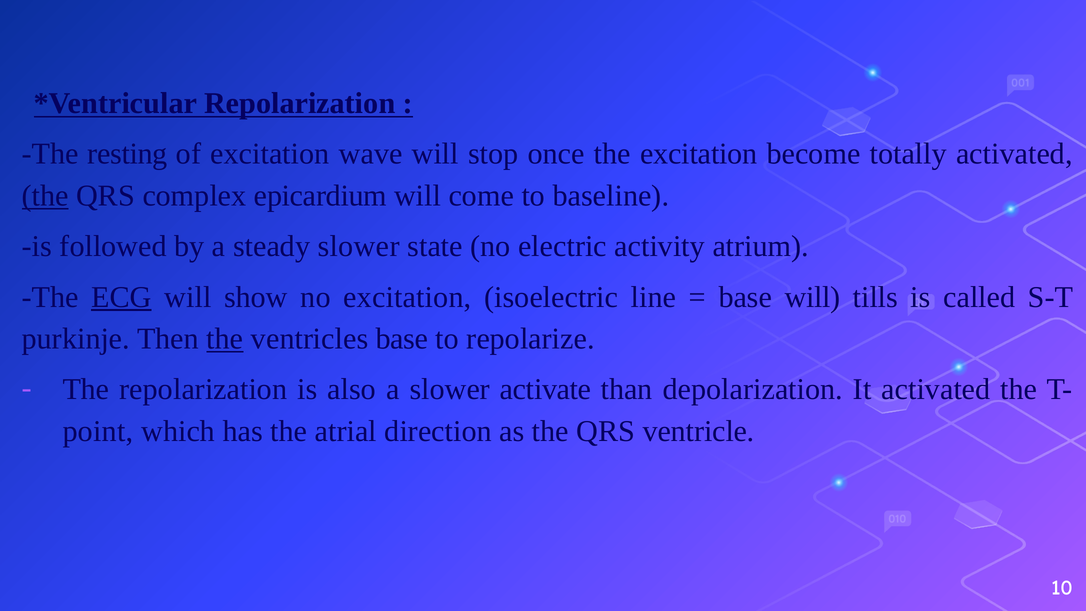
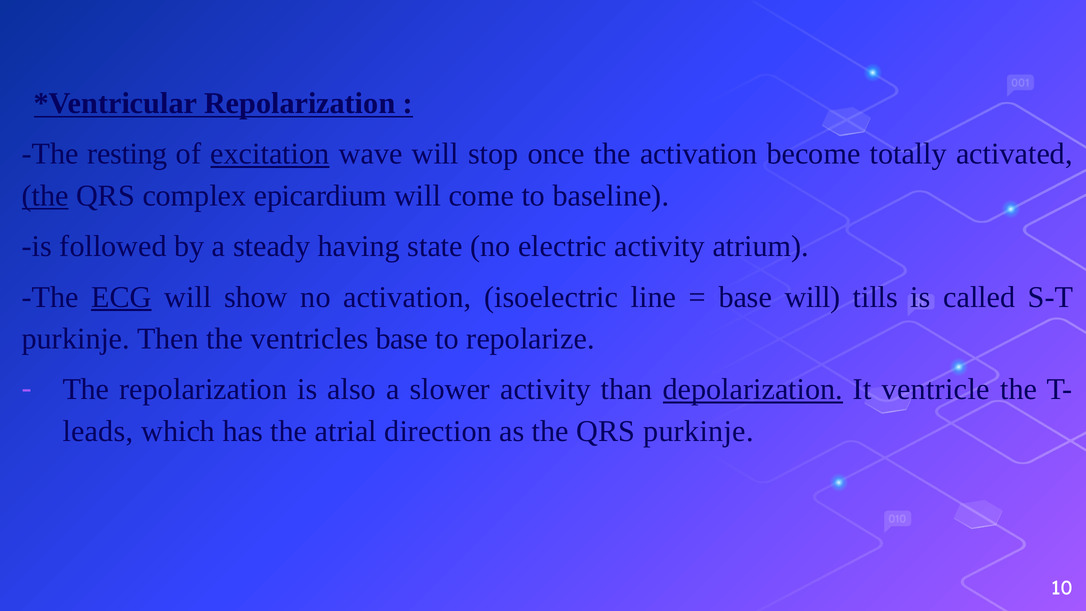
excitation at (270, 154) underline: none -> present
the excitation: excitation -> activation
steady slower: slower -> having
no excitation: excitation -> activation
the at (225, 339) underline: present -> none
slower activate: activate -> activity
depolarization underline: none -> present
It activated: activated -> ventricle
point: point -> leads
QRS ventricle: ventricle -> purkinje
